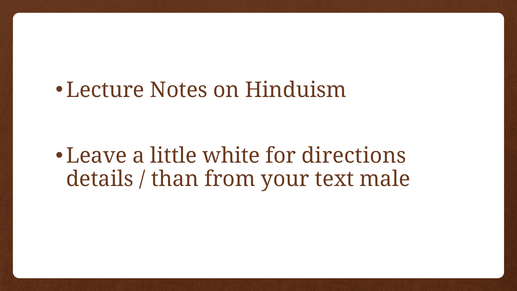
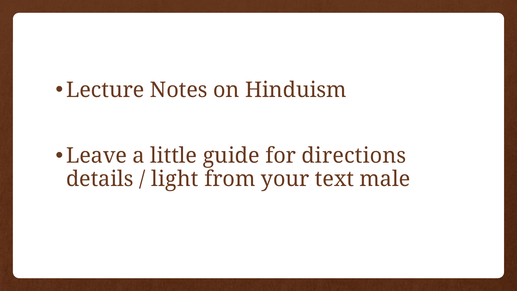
white: white -> guide
than: than -> light
